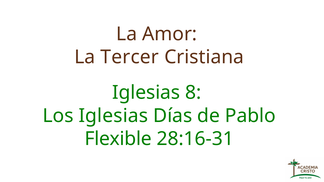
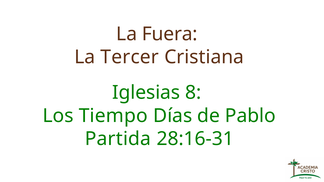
Amor: Amor -> Fuera
Los Iglesias: Iglesias -> Tiempo
Flexible: Flexible -> Partida
